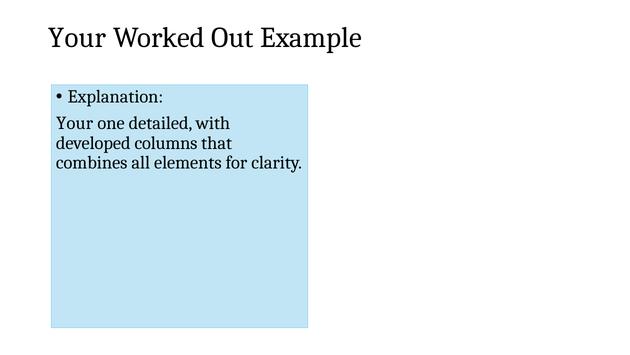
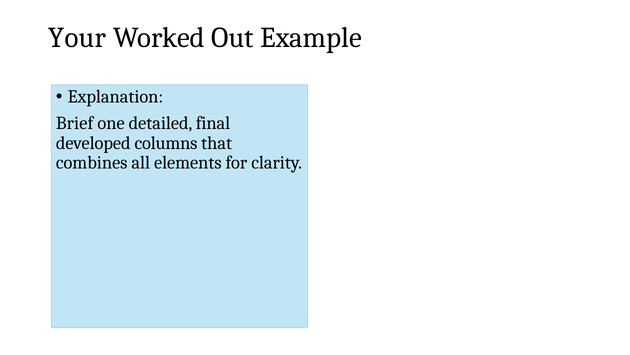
Your at (75, 123): Your -> Brief
with: with -> final
